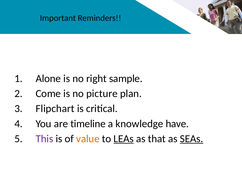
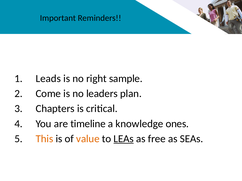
Alone: Alone -> Leads
picture: picture -> leaders
Flipchart: Flipchart -> Chapters
have: have -> ones
This colour: purple -> orange
that: that -> free
SEAs underline: present -> none
